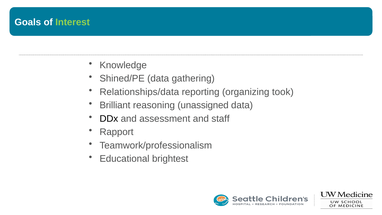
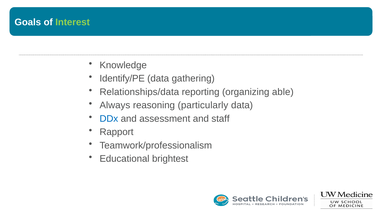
Shined/PE: Shined/PE -> Identify/PE
took: took -> able
Brilliant: Brilliant -> Always
unassigned: unassigned -> particularly
DDx colour: black -> blue
